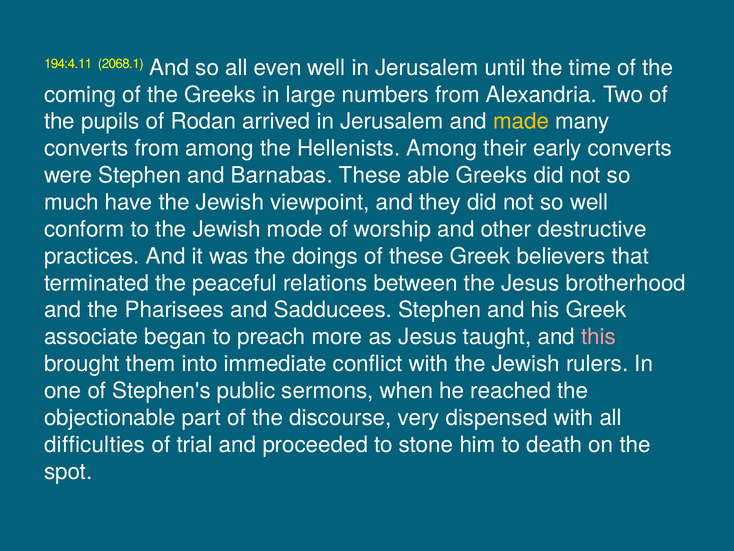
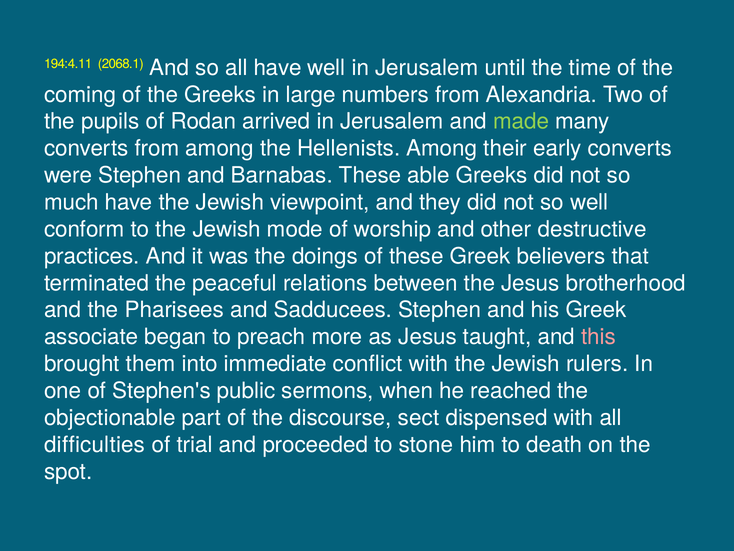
all even: even -> have
made colour: yellow -> light green
very: very -> sect
